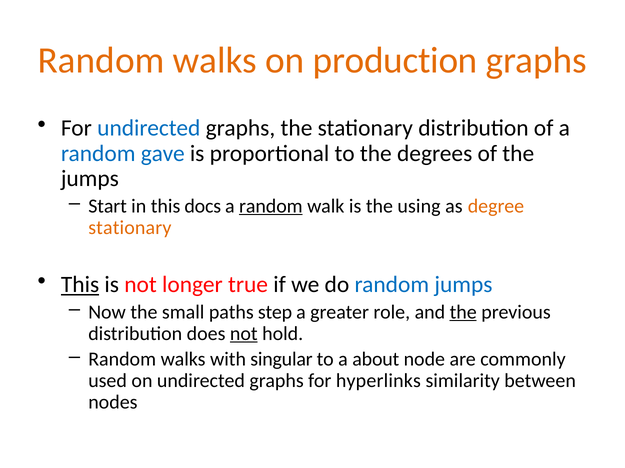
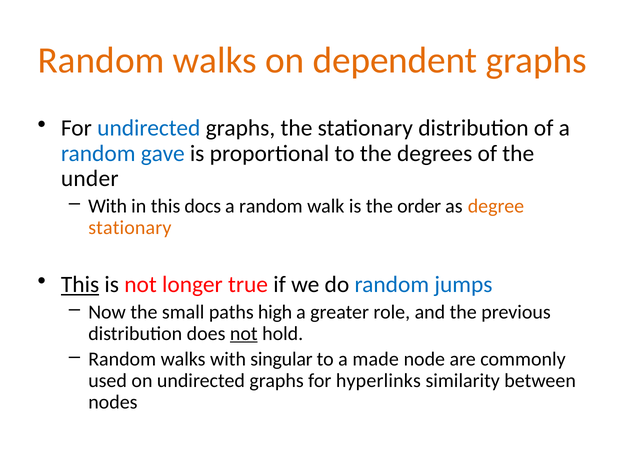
production: production -> dependent
jumps at (90, 179): jumps -> under
Start at (108, 206): Start -> With
random at (271, 206) underline: present -> none
using: using -> order
step: step -> high
the at (463, 312) underline: present -> none
about: about -> made
